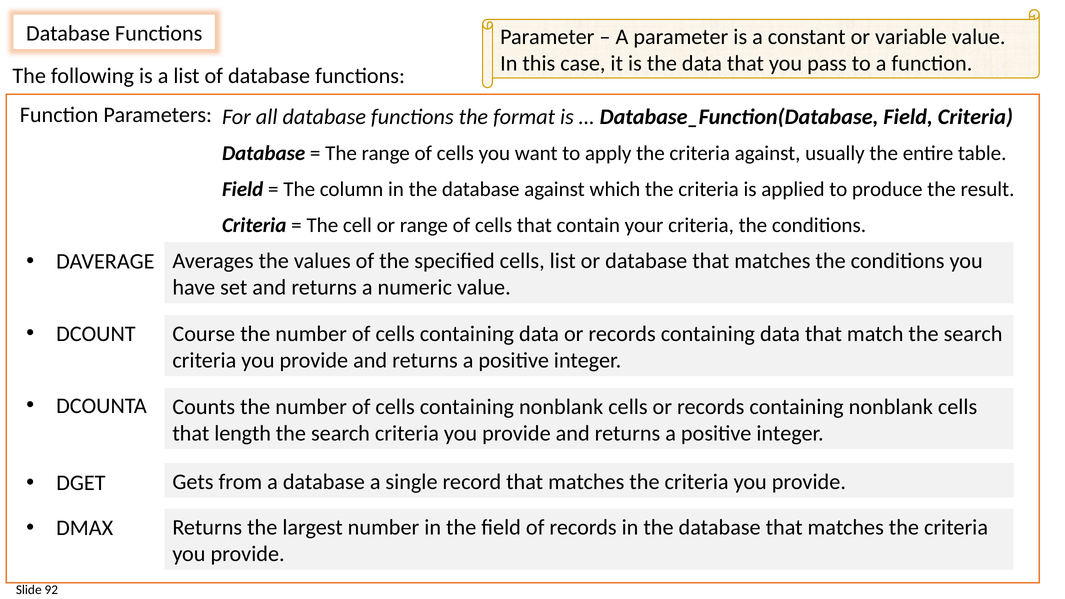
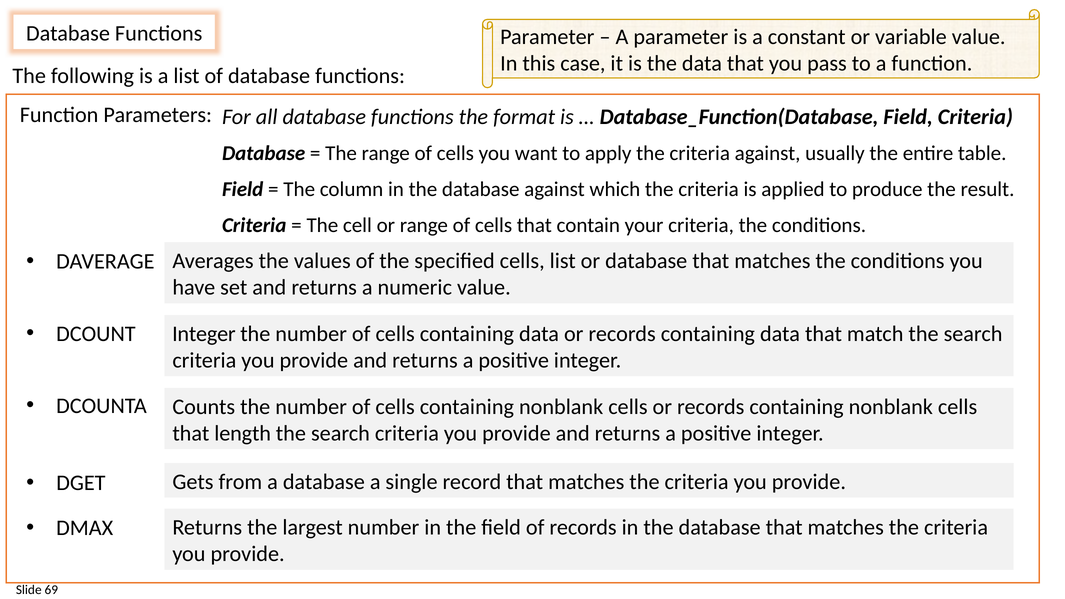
Course at (204, 334): Course -> Integer
92: 92 -> 69
